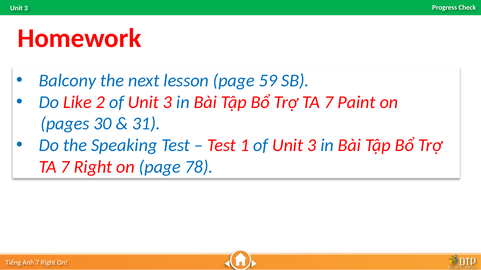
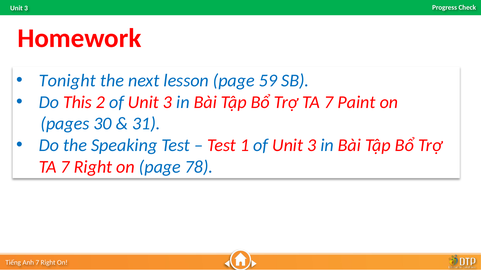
Balcony: Balcony -> Tonight
Like: Like -> This
